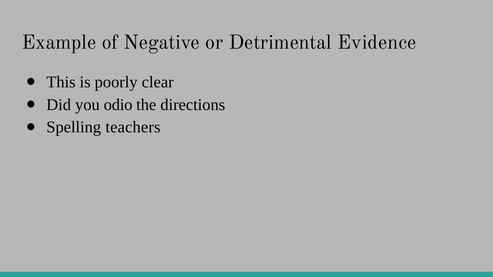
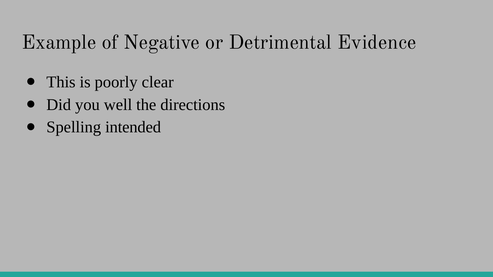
odio: odio -> well
teachers: teachers -> intended
